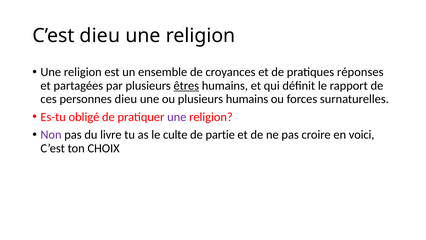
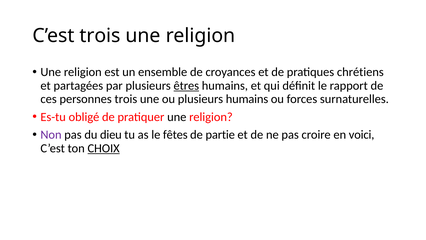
C’est dieu: dieu -> trois
réponses: réponses -> chrétiens
personnes dieu: dieu -> trois
une at (177, 117) colour: purple -> black
livre: livre -> dieu
culte: culte -> fêtes
CHOIX underline: none -> present
